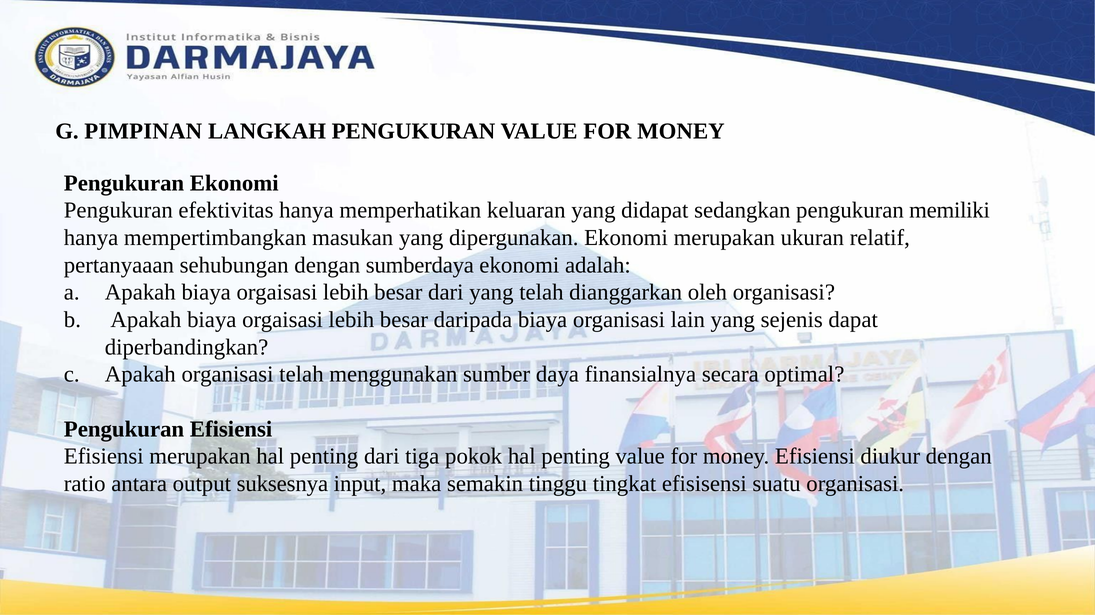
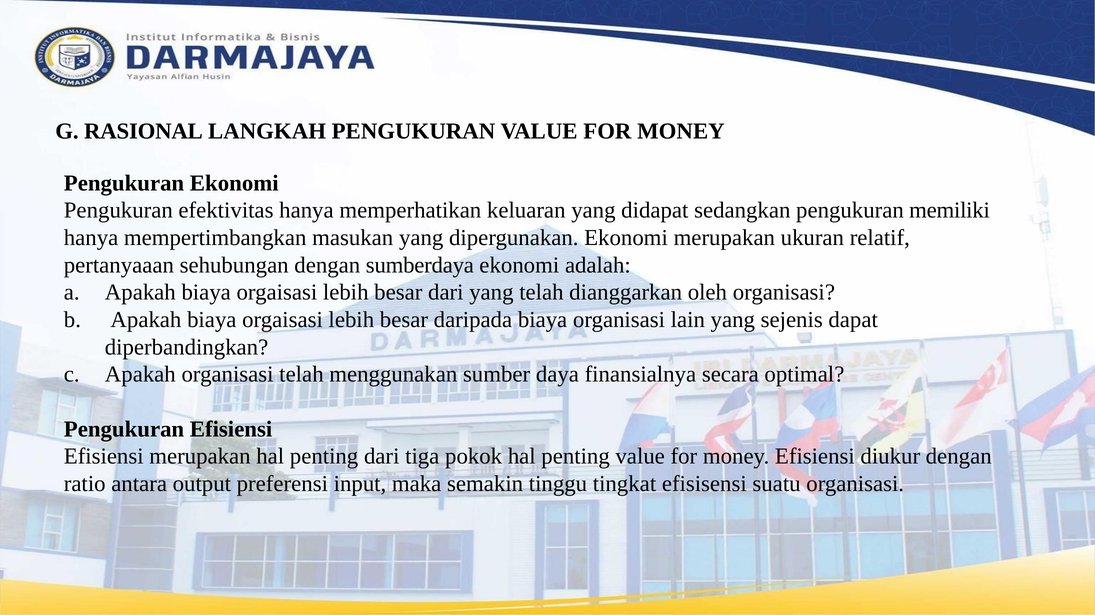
PIMPINAN: PIMPINAN -> RASIONAL
suksesnya: suksesnya -> preferensi
